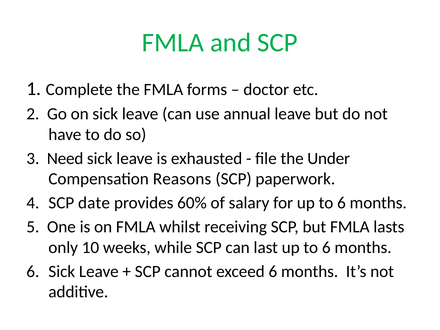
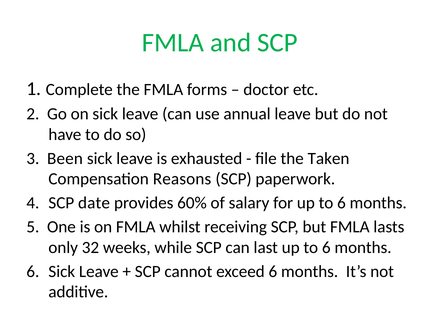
Need: Need -> Been
Under: Under -> Taken
10: 10 -> 32
